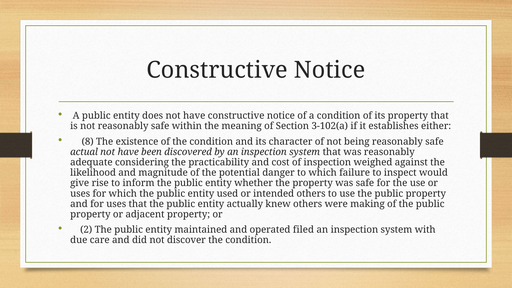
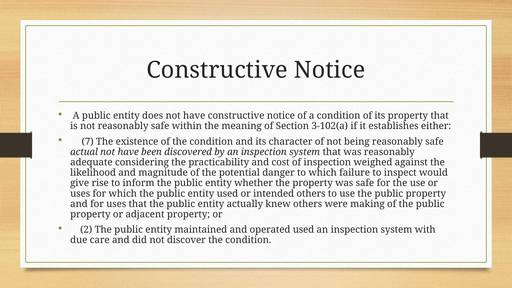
8: 8 -> 7
operated filed: filed -> used
